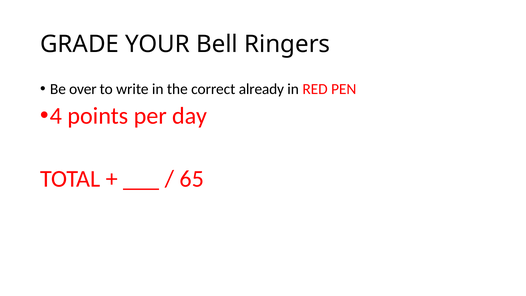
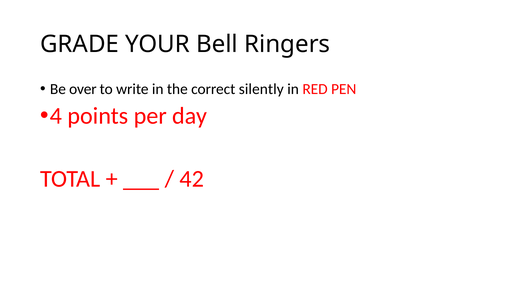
already: already -> silently
65: 65 -> 42
